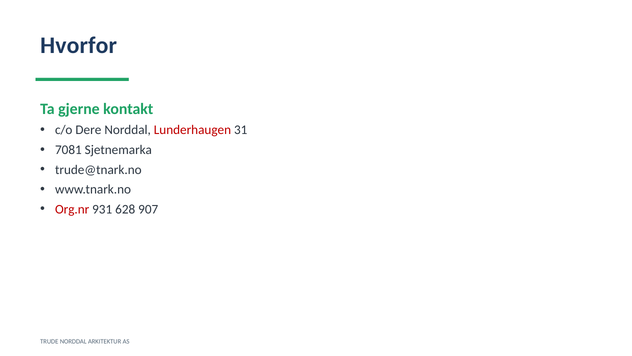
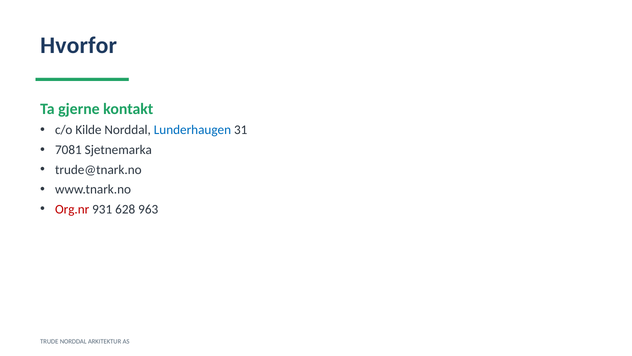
Dere: Dere -> Kilde
Lunderhaugen colour: red -> blue
907: 907 -> 963
